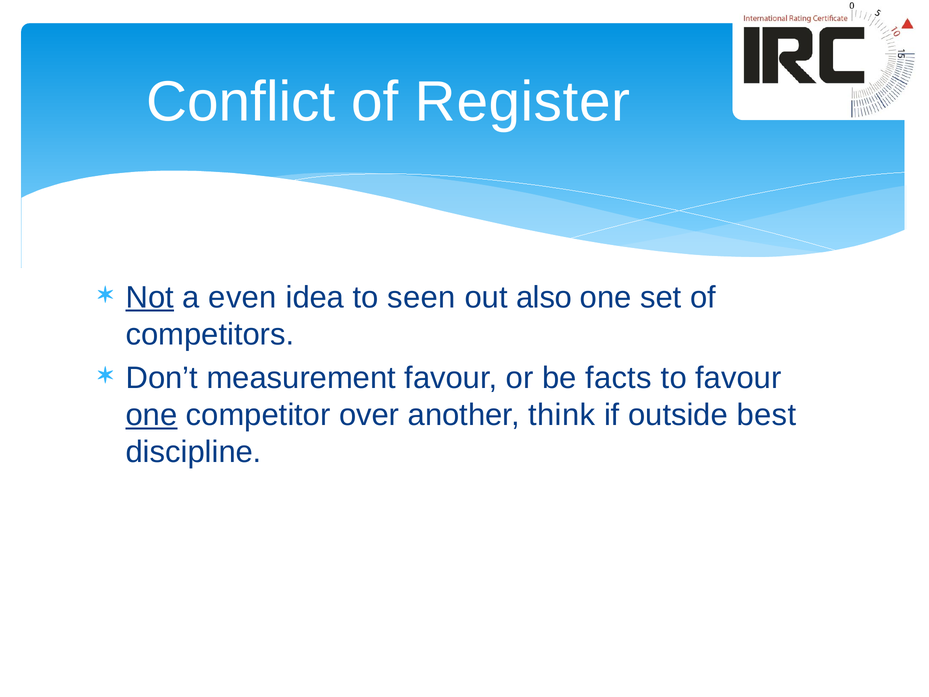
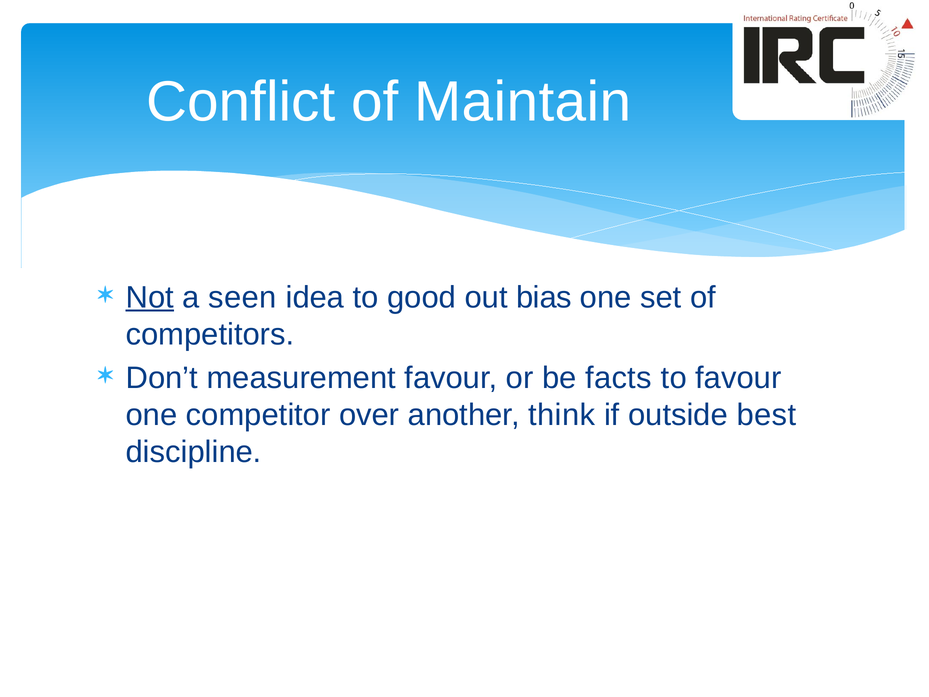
Register: Register -> Maintain
even: even -> seen
seen: seen -> good
also: also -> bias
one at (152, 415) underline: present -> none
